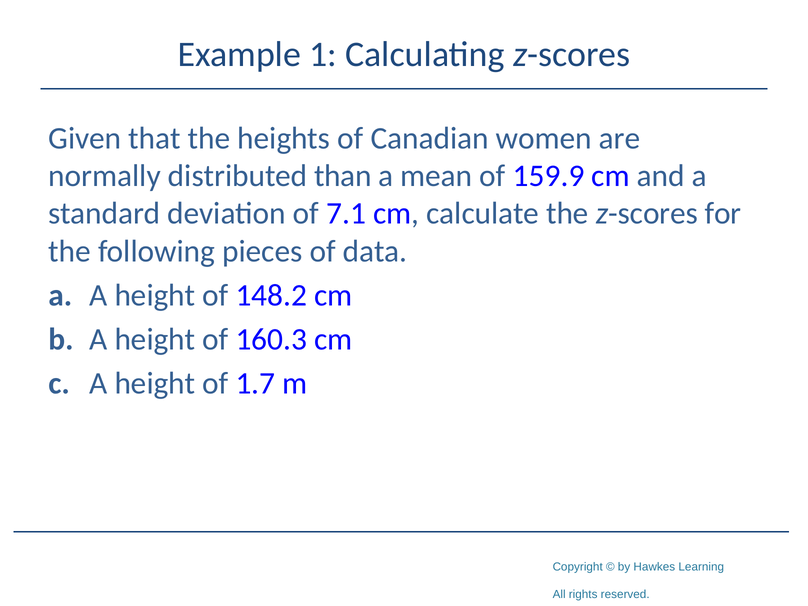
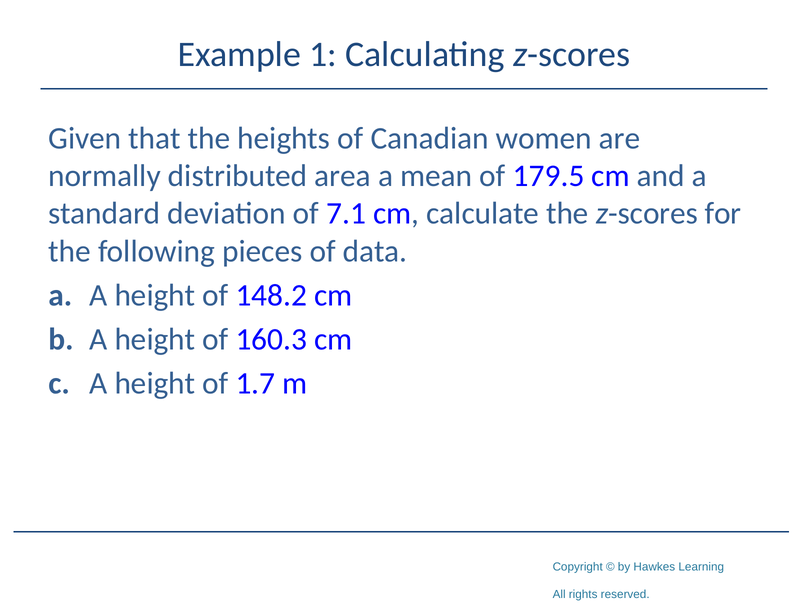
than: than -> area
159.9: 159.9 -> 179.5
